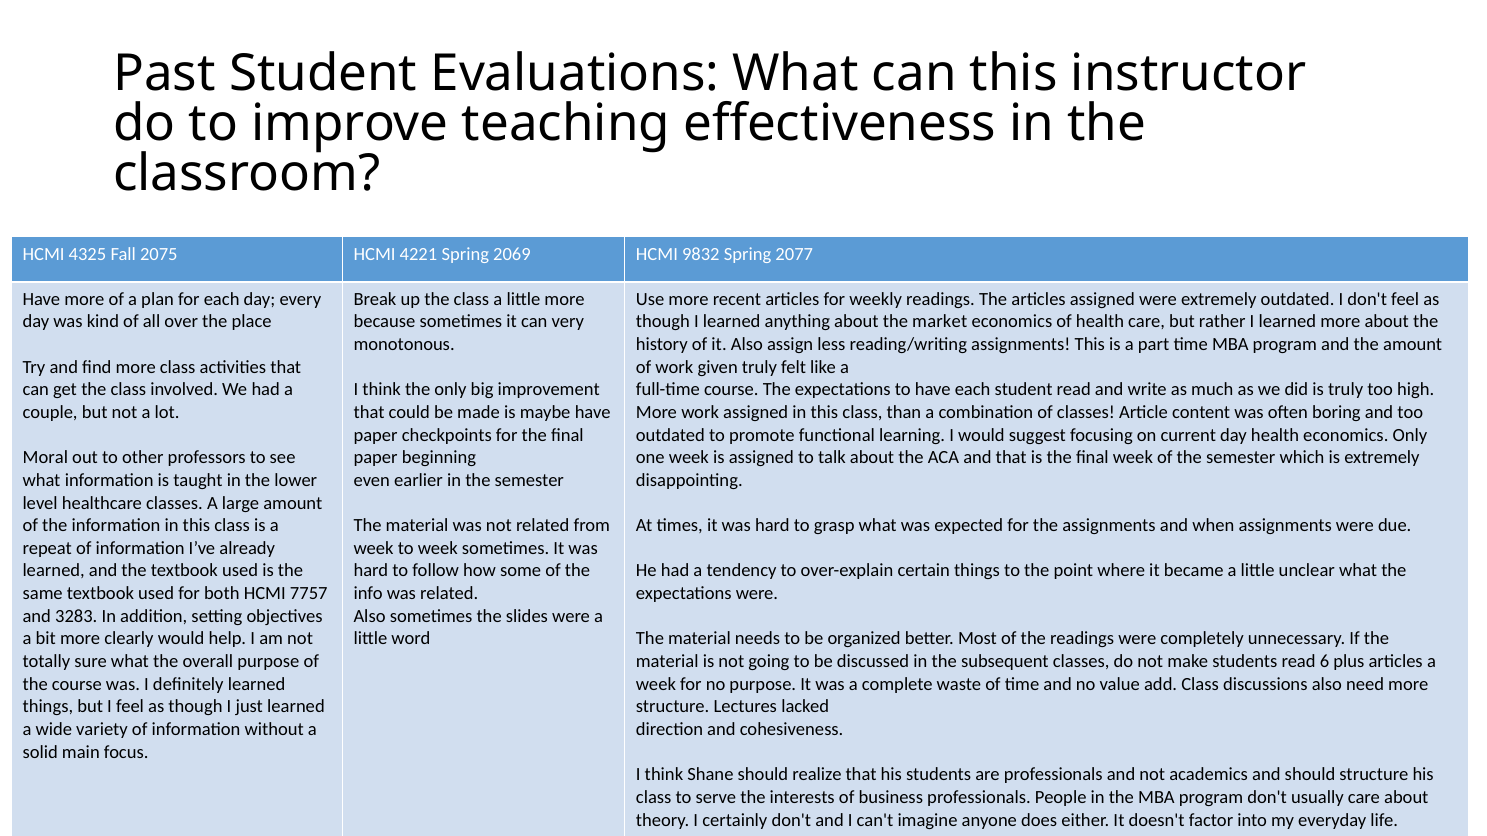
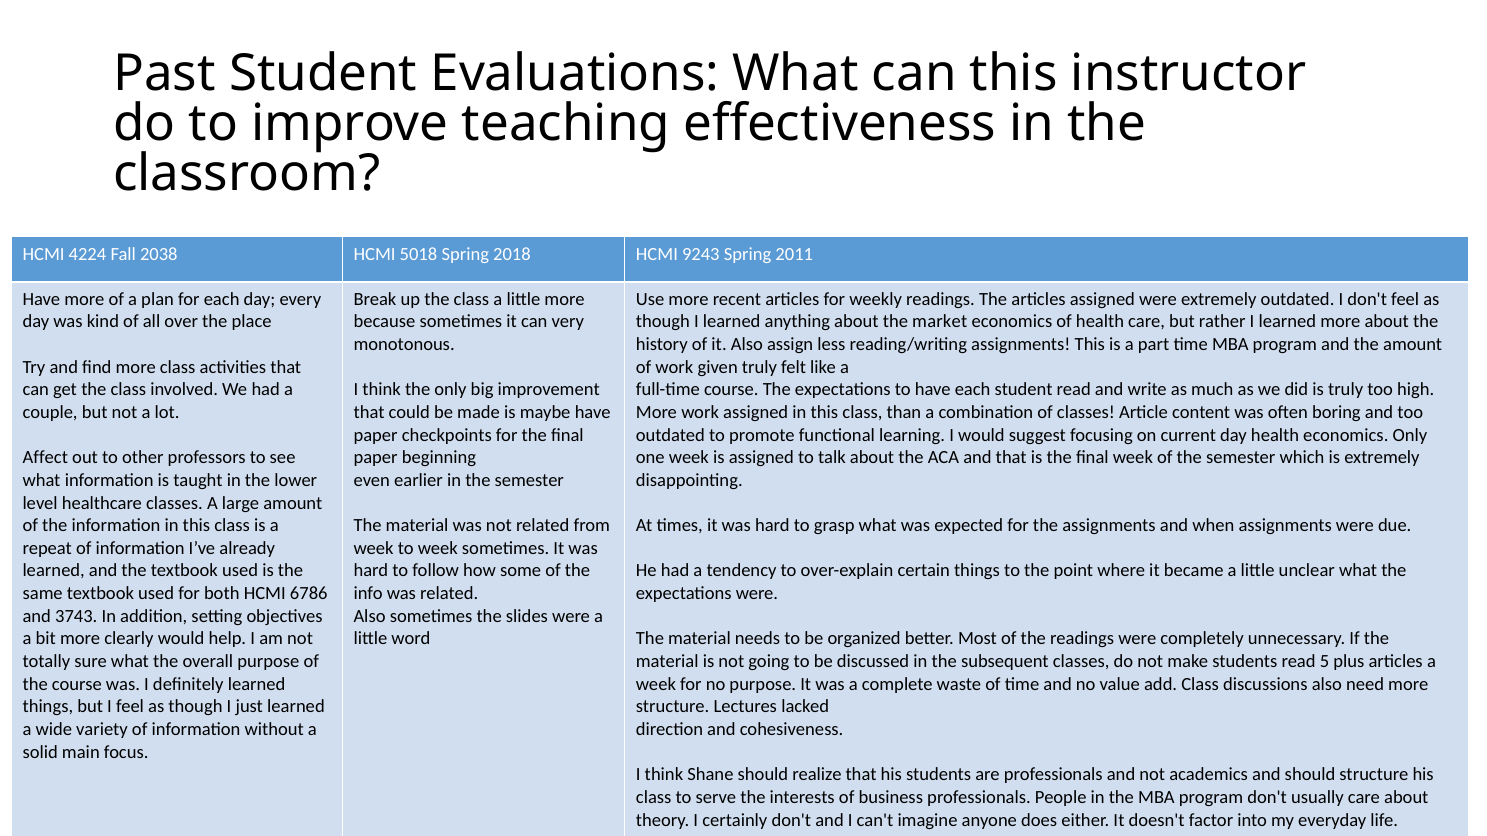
4325: 4325 -> 4224
2075: 2075 -> 2038
4221: 4221 -> 5018
2069: 2069 -> 2018
9832: 9832 -> 9243
2077: 2077 -> 2011
Moral: Moral -> Affect
7757: 7757 -> 6786
3283: 3283 -> 3743
6: 6 -> 5
